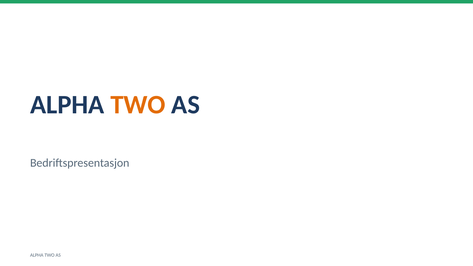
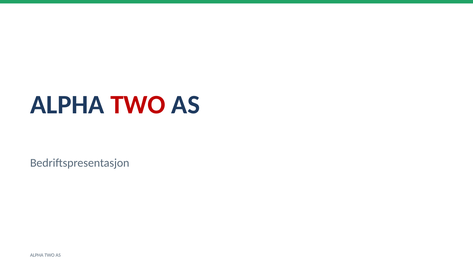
TWO at (138, 105) colour: orange -> red
